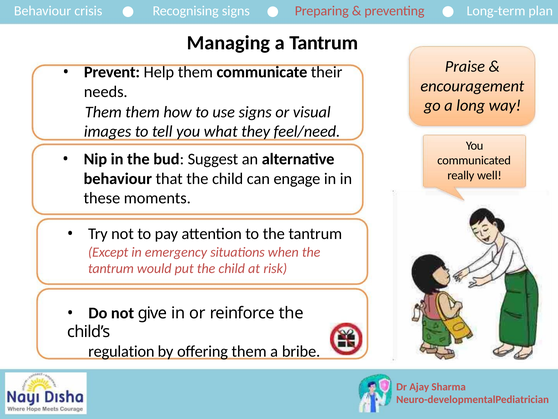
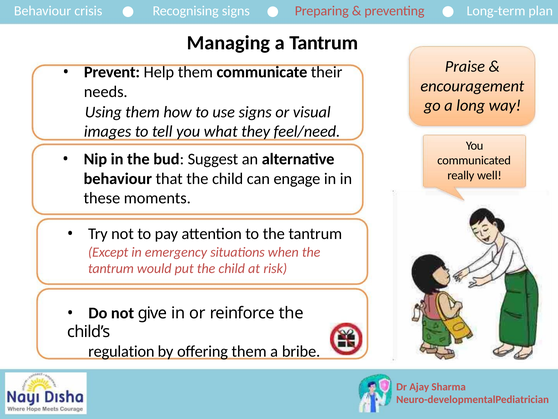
Them at (103, 112): Them -> Using
